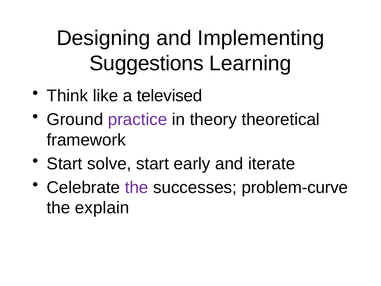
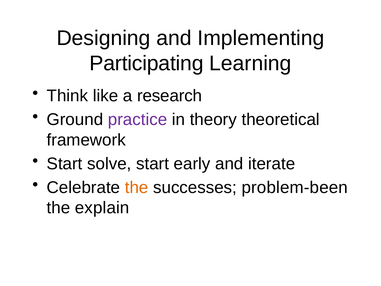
Suggestions: Suggestions -> Participating
televised: televised -> research
the at (137, 187) colour: purple -> orange
problem-curve: problem-curve -> problem-been
